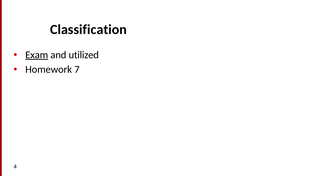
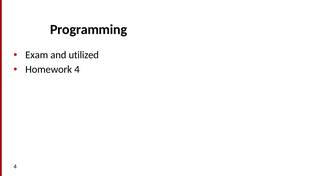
Classification: Classification -> Programming
Exam underline: present -> none
Homework 7: 7 -> 4
